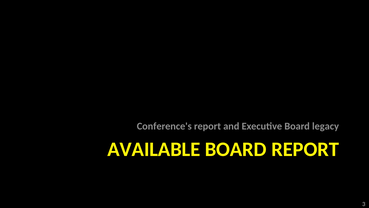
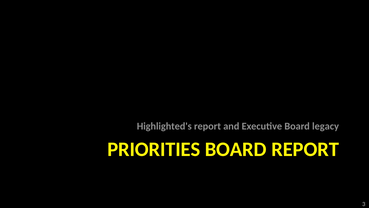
Conference's: Conference's -> Highlighted's
AVAILABLE: AVAILABLE -> PRIORITIES
